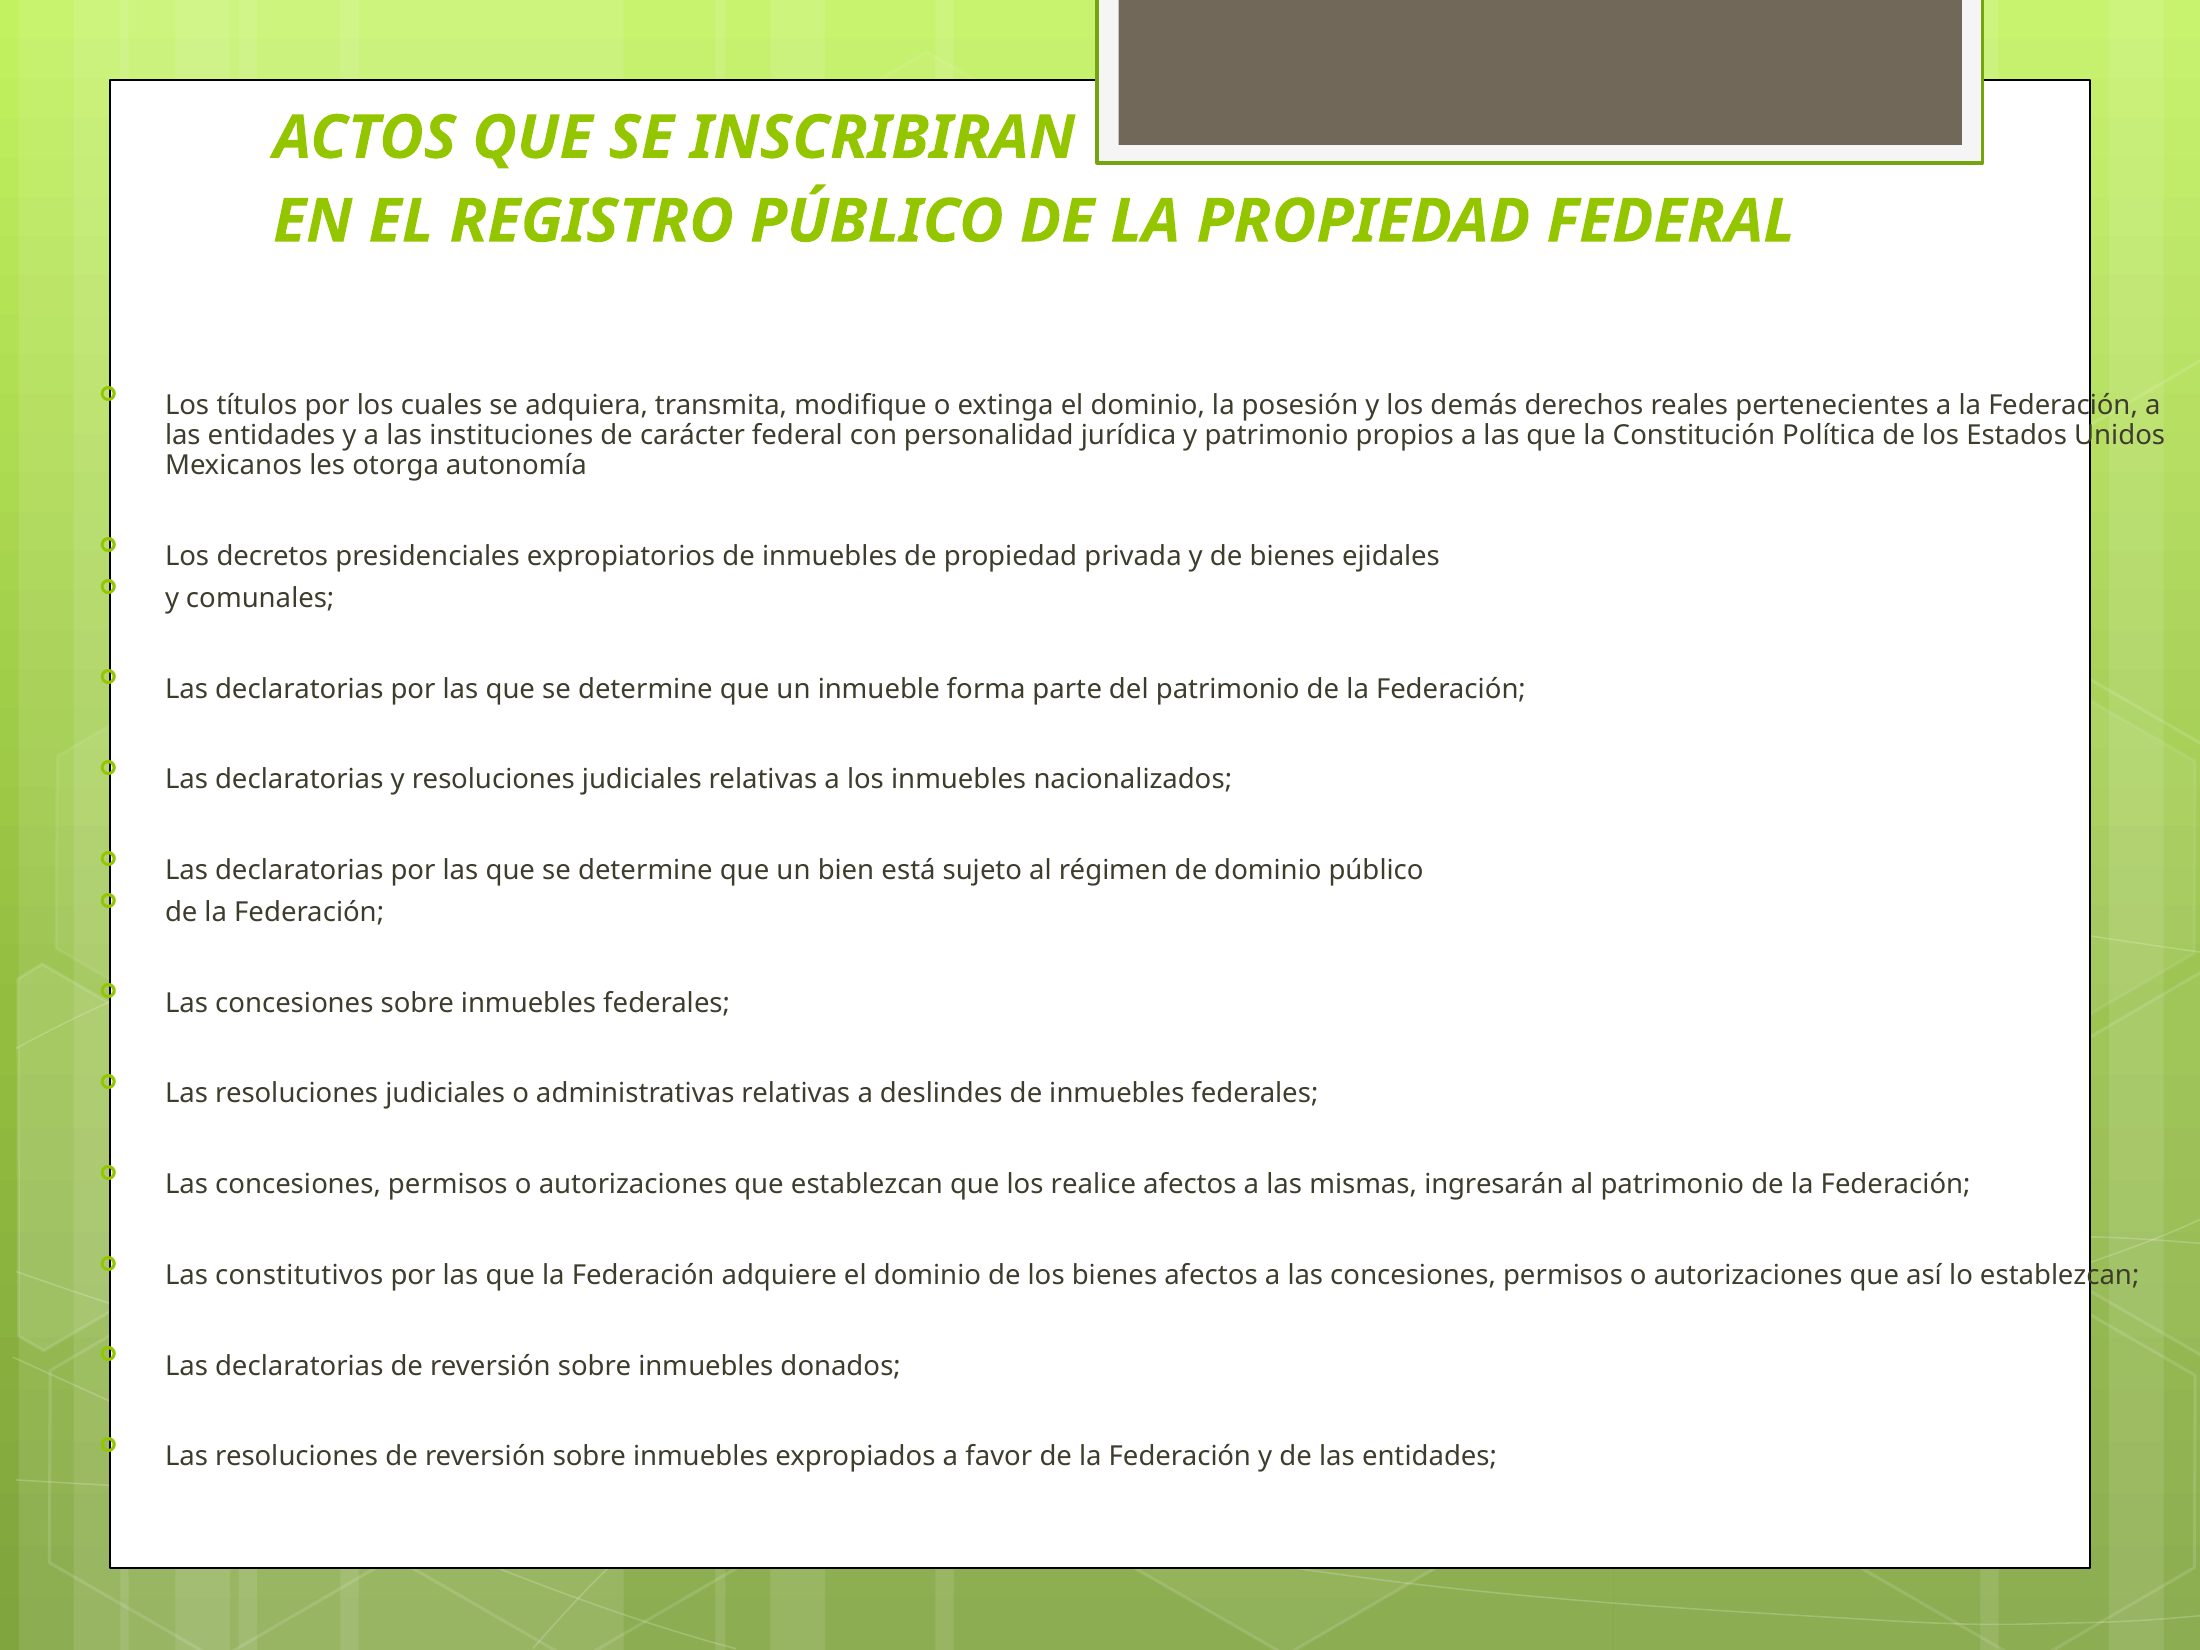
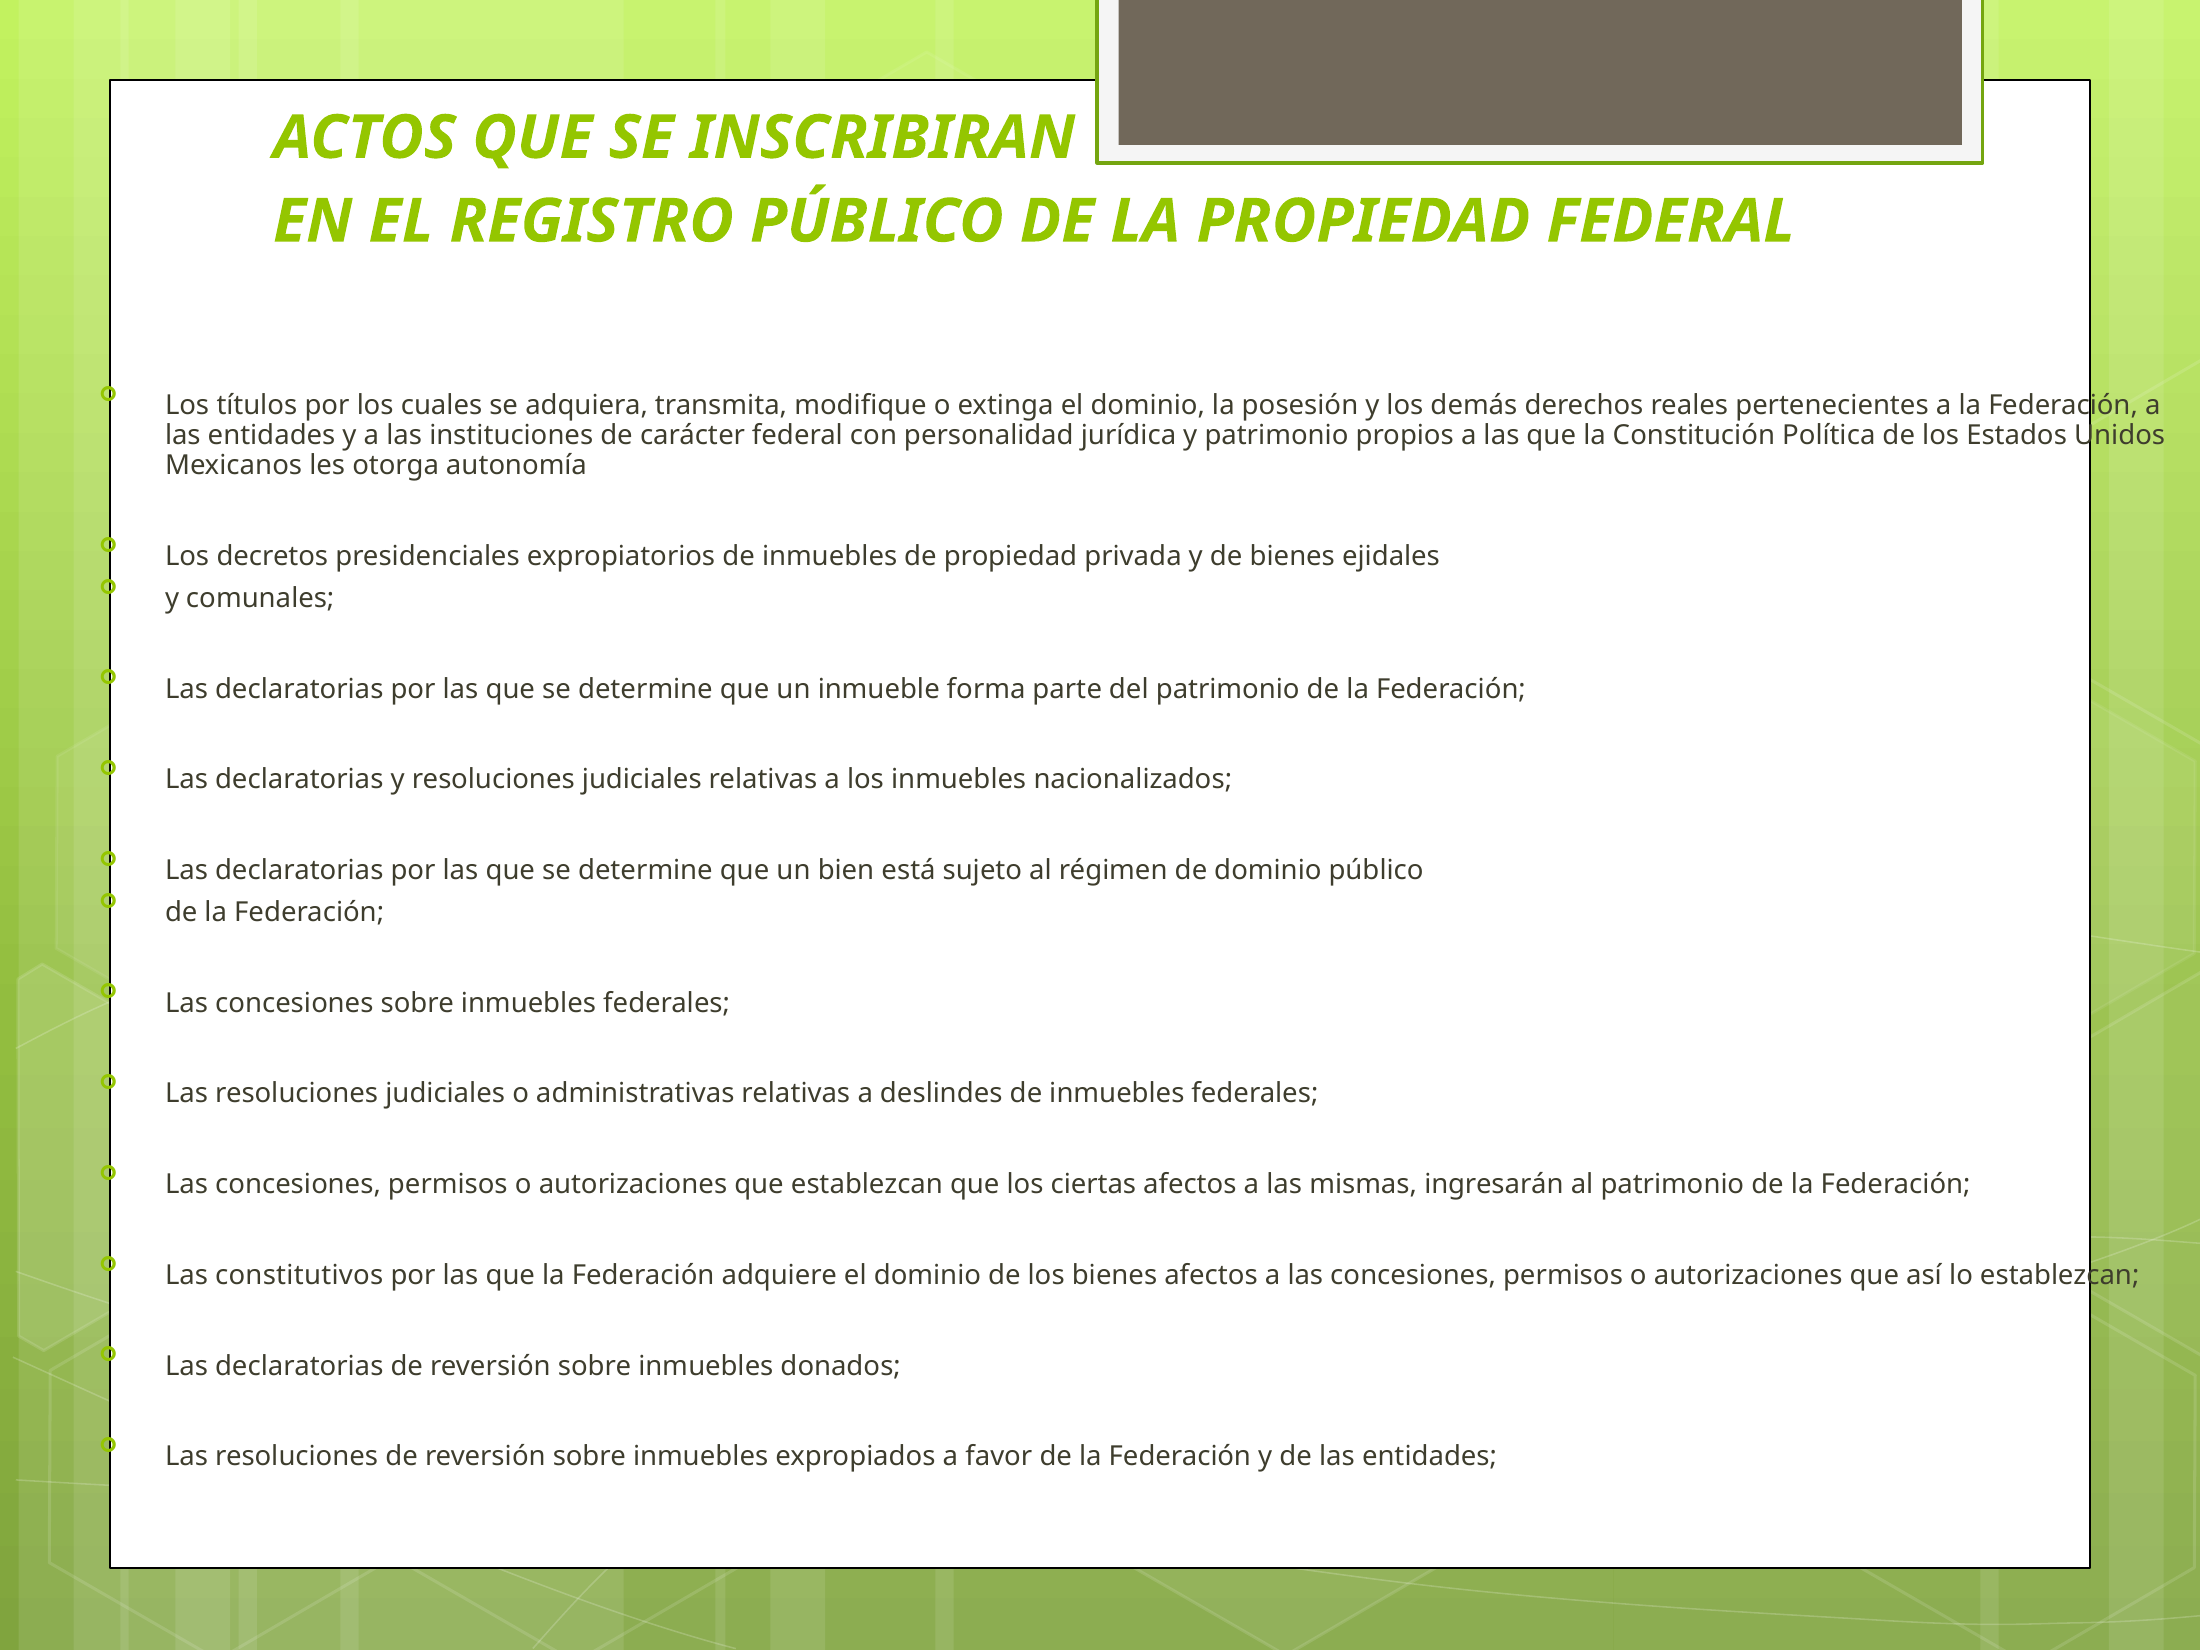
realice: realice -> ciertas
